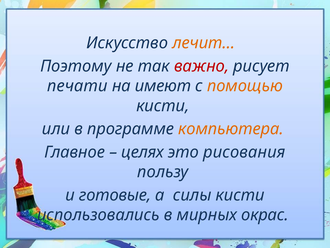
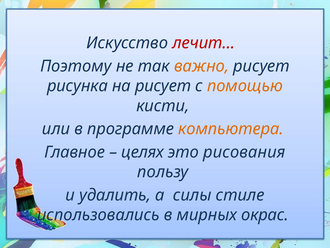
лечит… colour: orange -> red
важно colour: red -> orange
печати: печати -> рисунка
на имеют: имеют -> рисует
готовые: готовые -> удалить
силы кисти: кисти -> стиле
